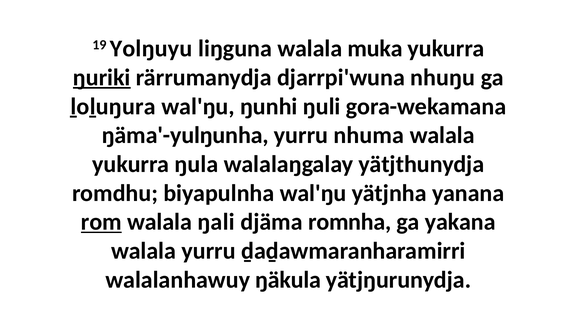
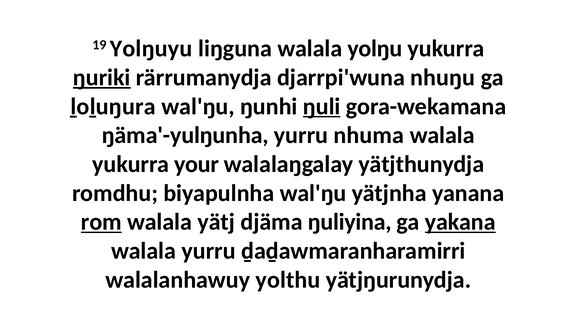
muka: muka -> yolŋu
ŋuli underline: none -> present
ŋula: ŋula -> your
ŋali: ŋali -> yätj
romnha: romnha -> ŋuliyina
yakana underline: none -> present
ŋäkula: ŋäkula -> yolthu
